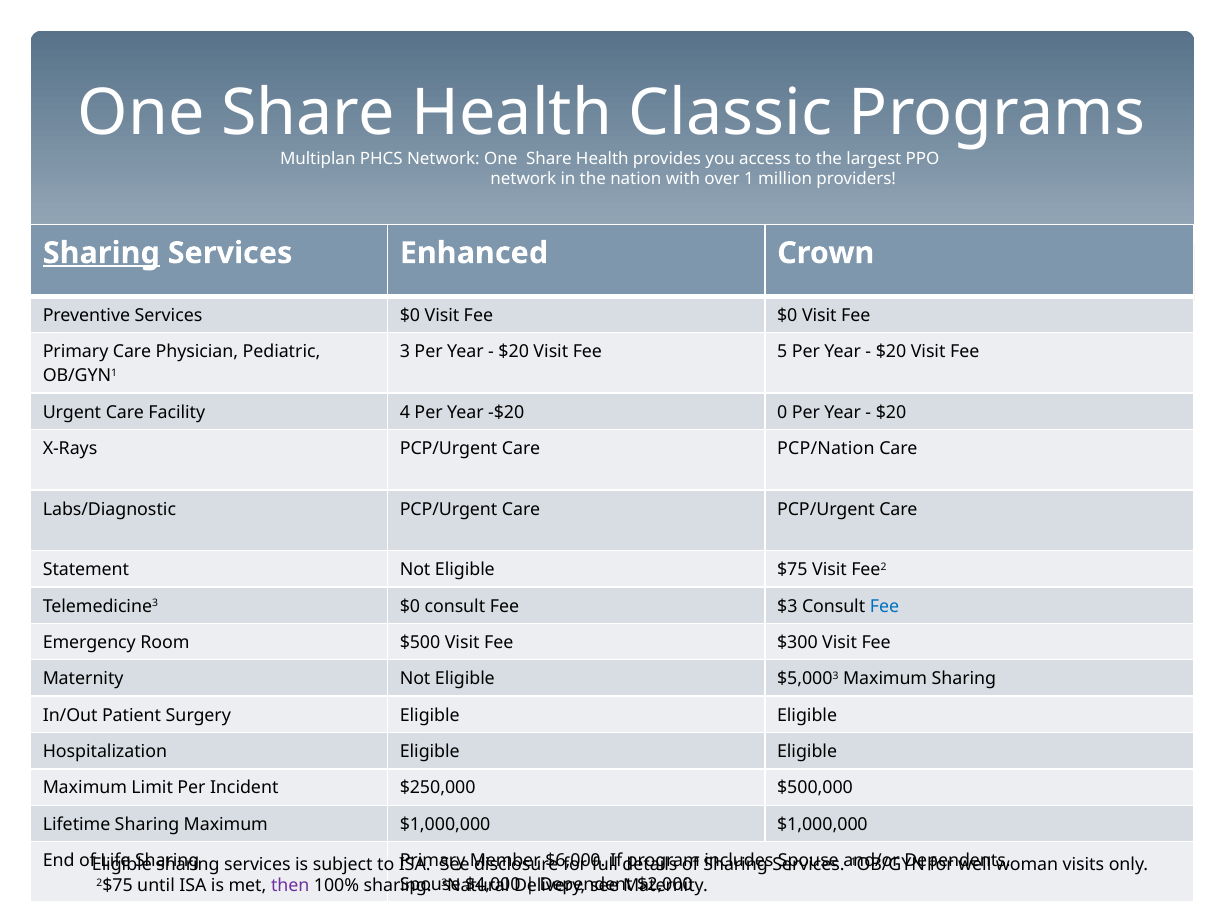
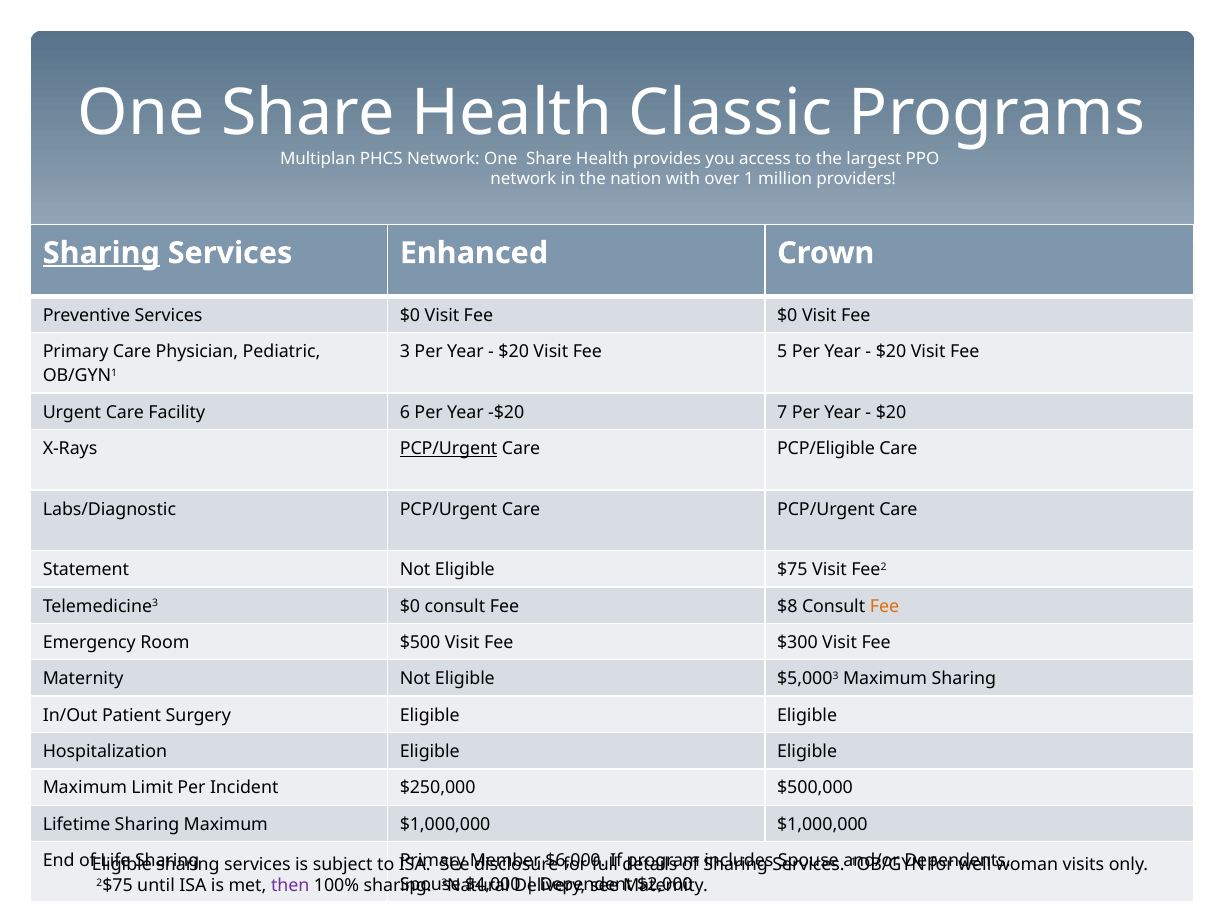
4: 4 -> 6
0: 0 -> 7
PCP/Urgent at (449, 449) underline: none -> present
PCP/Nation: PCP/Nation -> PCP/Eligible
$3: $3 -> $8
Fee at (884, 606) colour: blue -> orange
